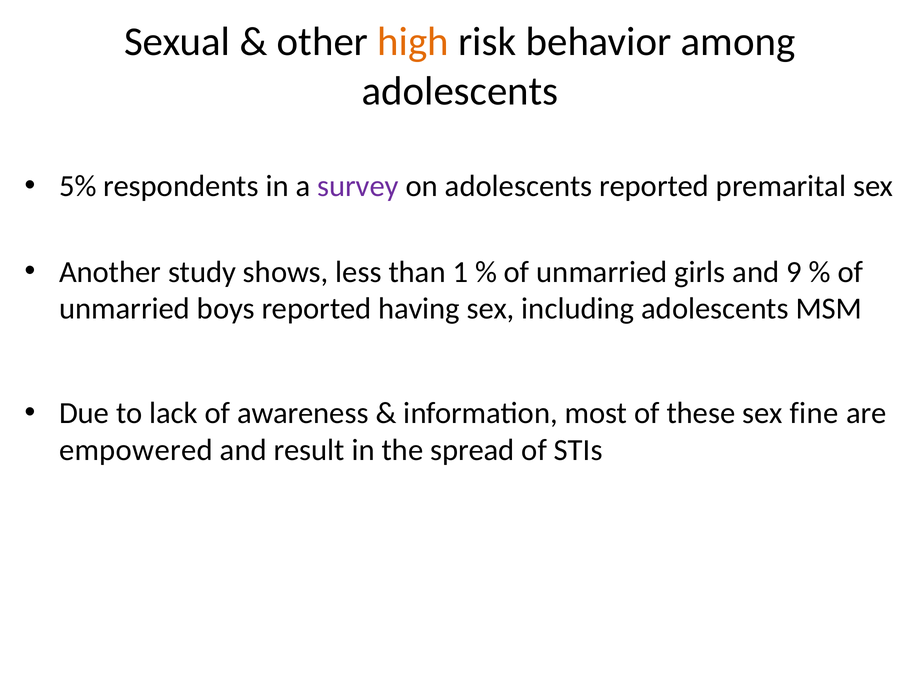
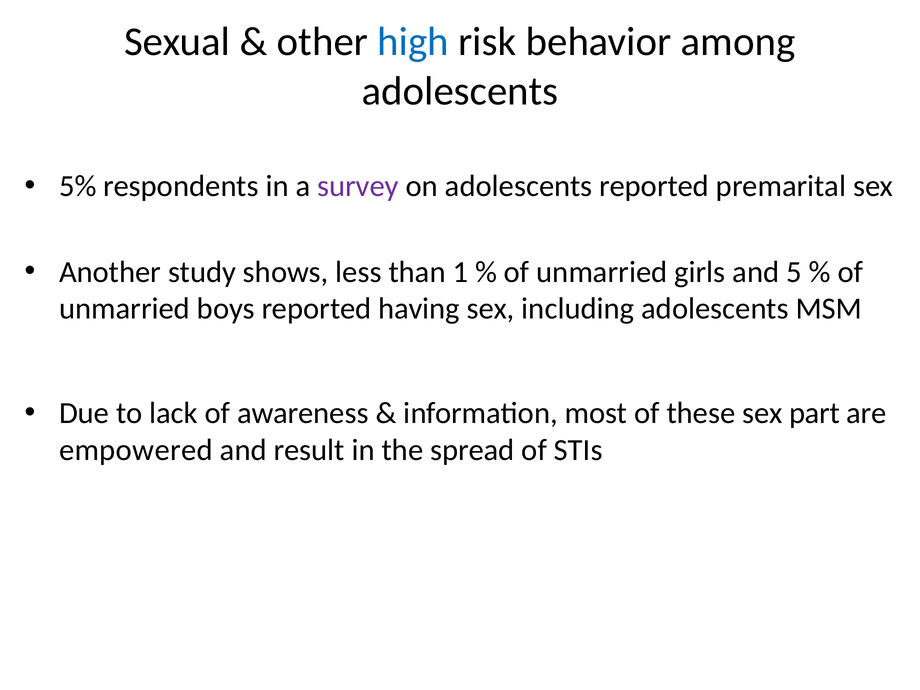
high colour: orange -> blue
9: 9 -> 5
fine: fine -> part
